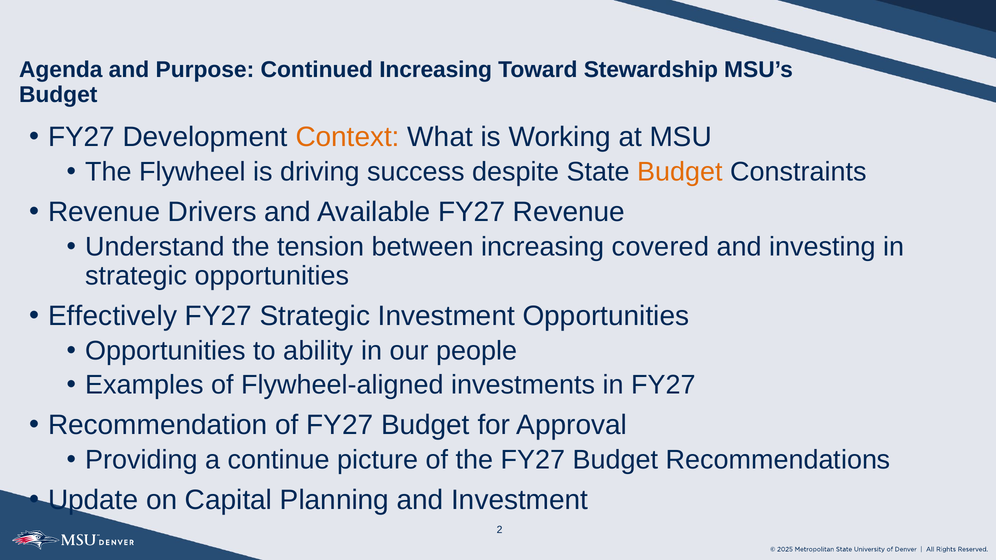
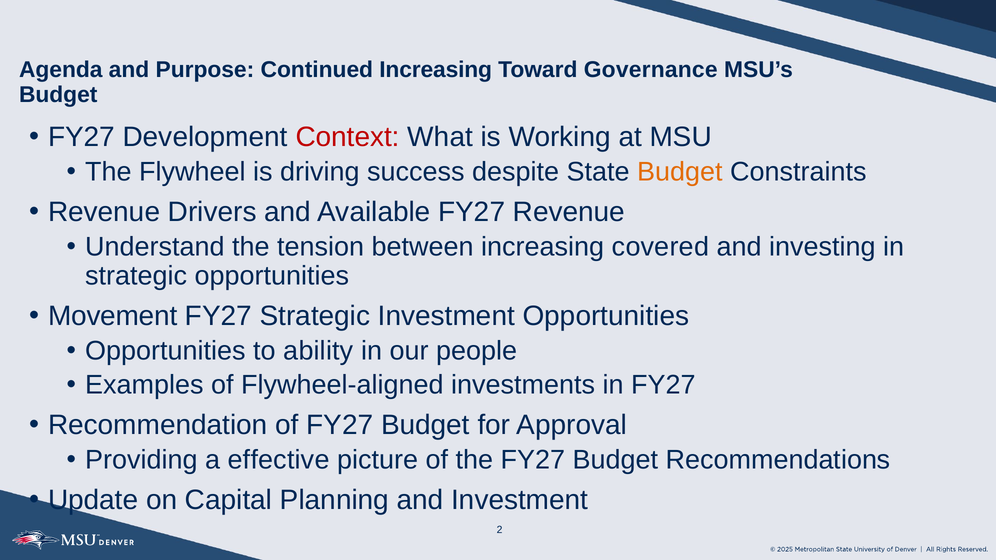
Stewardship: Stewardship -> Governance
Context colour: orange -> red
Effectively: Effectively -> Movement
continue: continue -> effective
